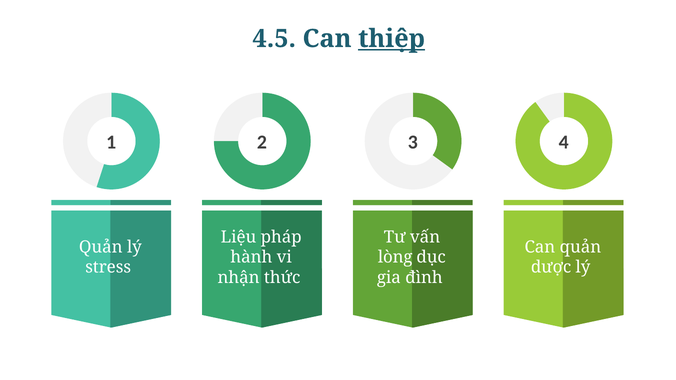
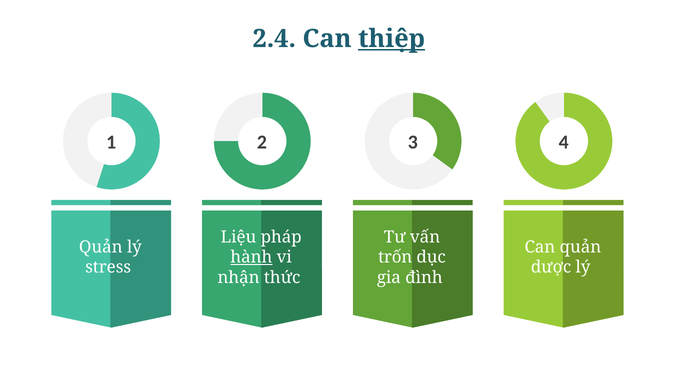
4.5: 4.5 -> 2.4
hành underline: none -> present
lòng: lòng -> trốn
